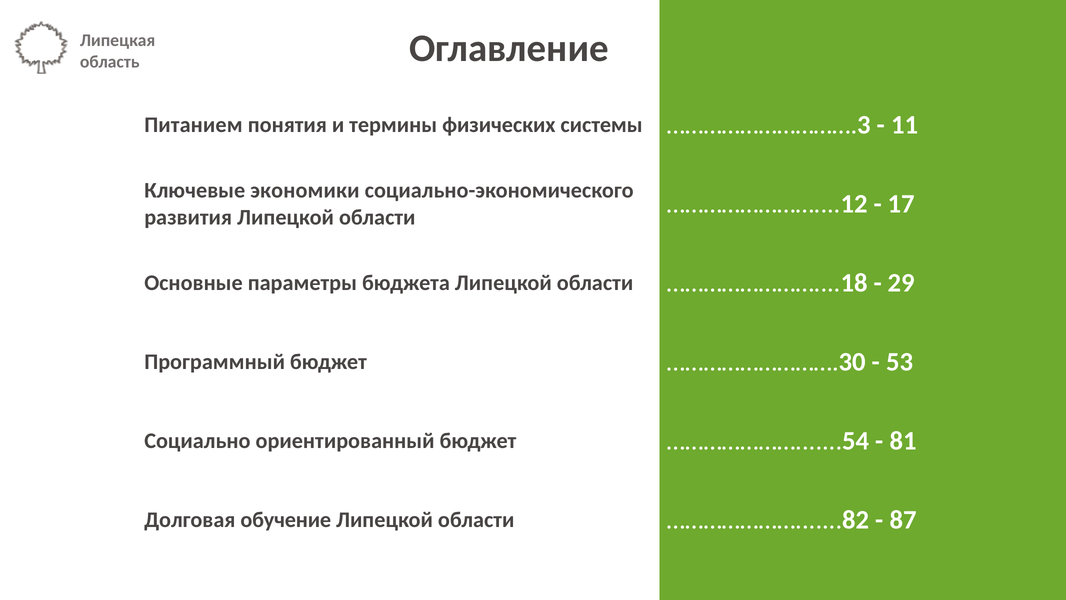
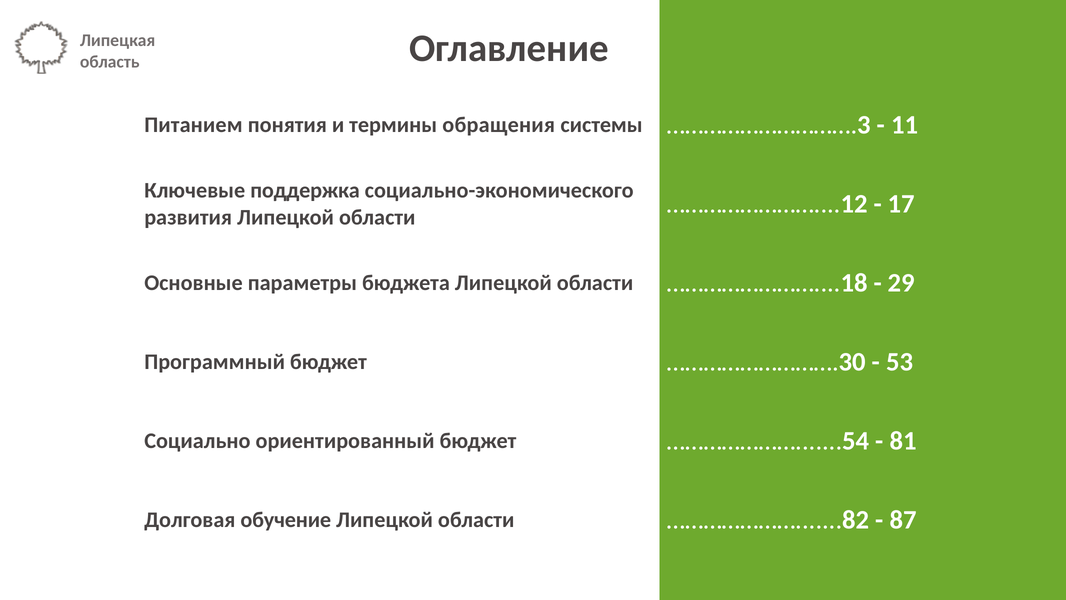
физических: физических -> обращения
экономики: экономики -> поддержка
